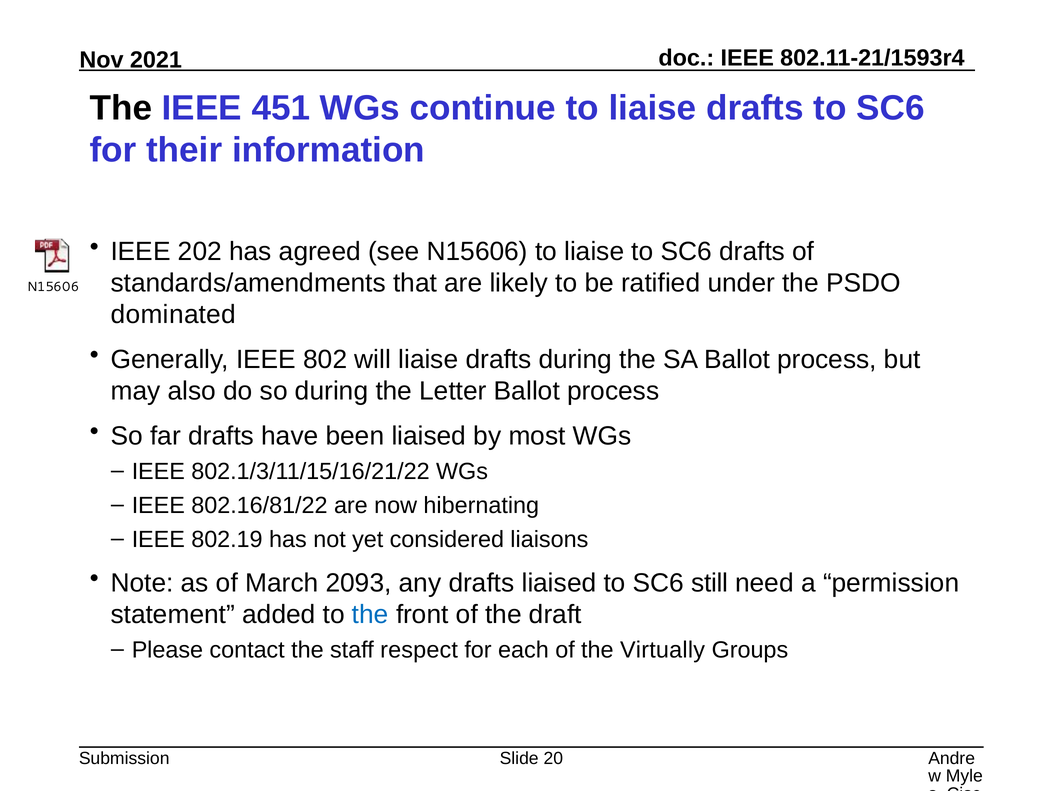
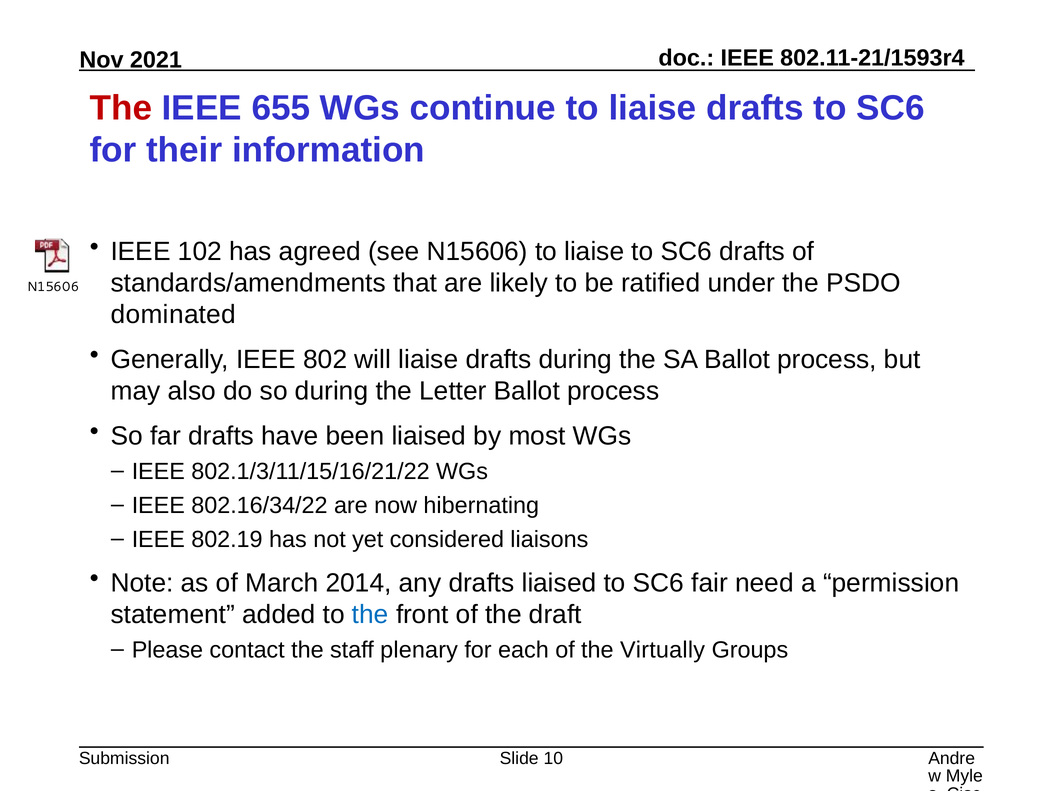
The at (121, 108) colour: black -> red
451: 451 -> 655
202: 202 -> 102
802.16/81/22: 802.16/81/22 -> 802.16/34/22
2093: 2093 -> 2014
still: still -> fair
respect: respect -> plenary
20: 20 -> 10
